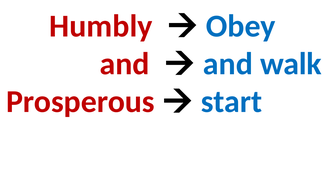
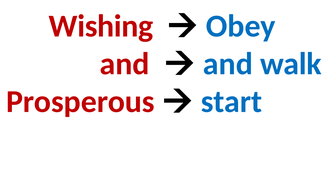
Humbly: Humbly -> Wishing
